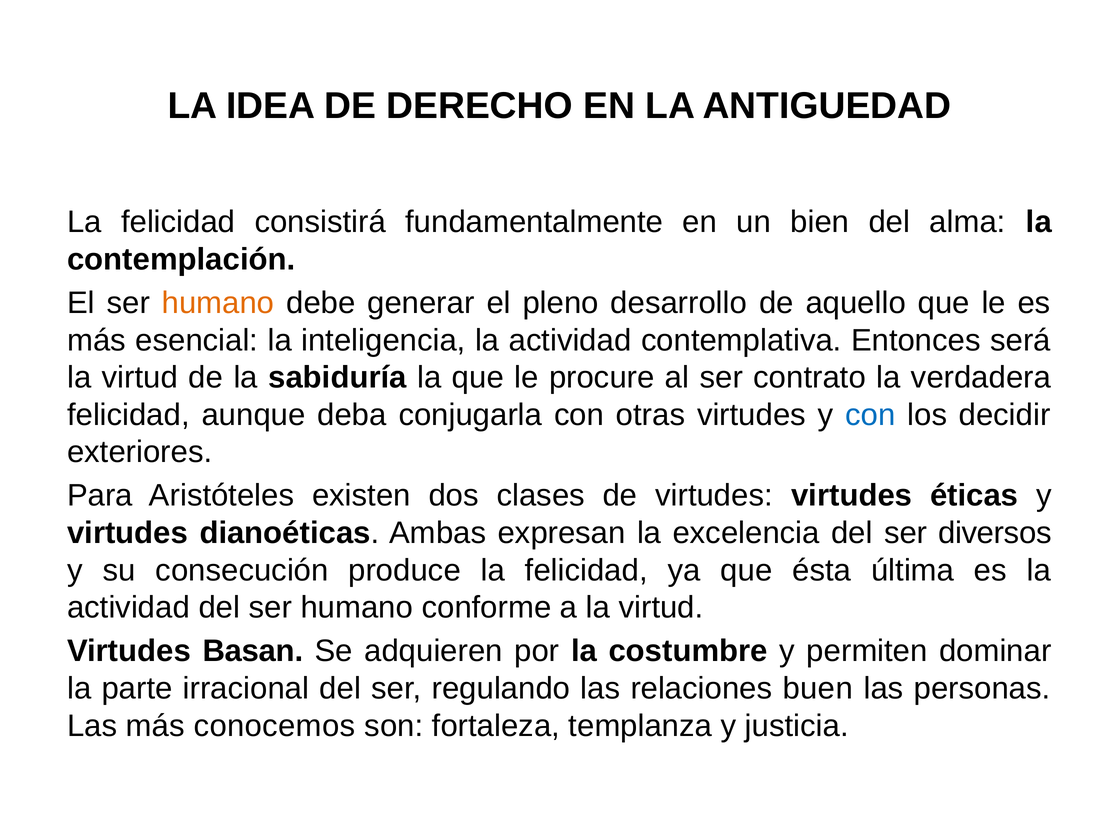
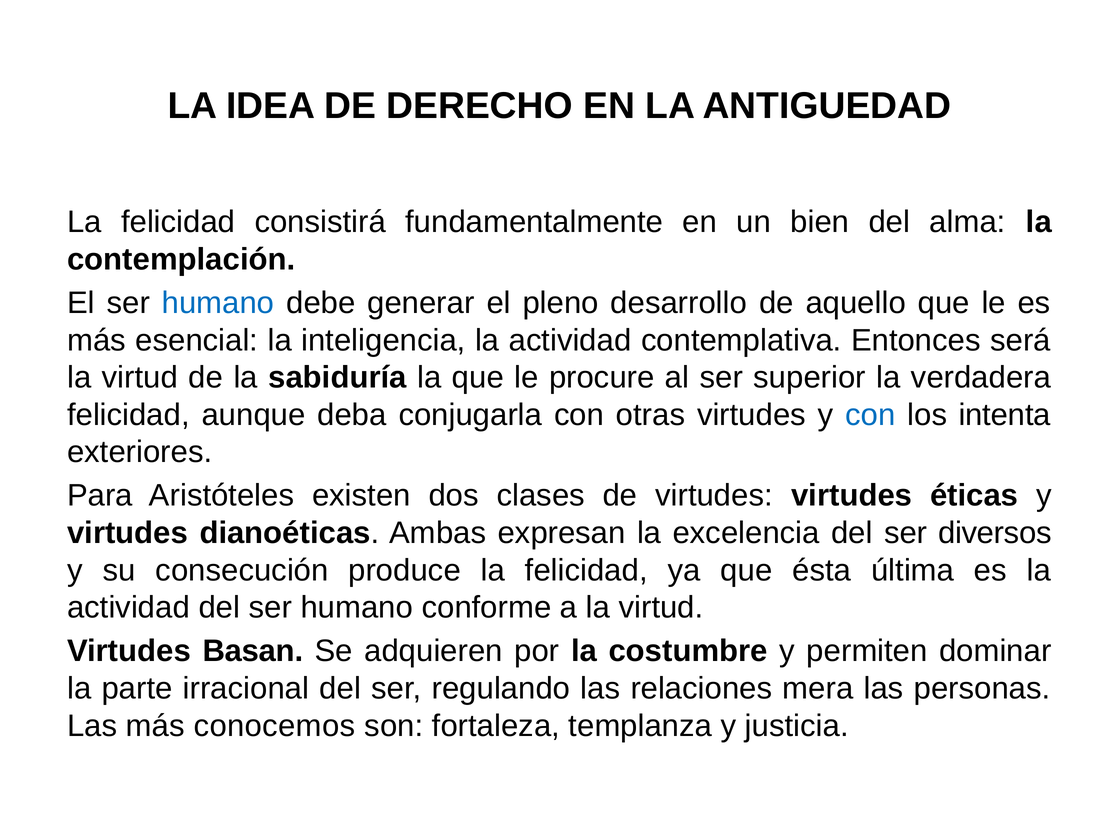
humano at (218, 303) colour: orange -> blue
contrato: contrato -> superior
decidir: decidir -> intenta
buen: buen -> mera
